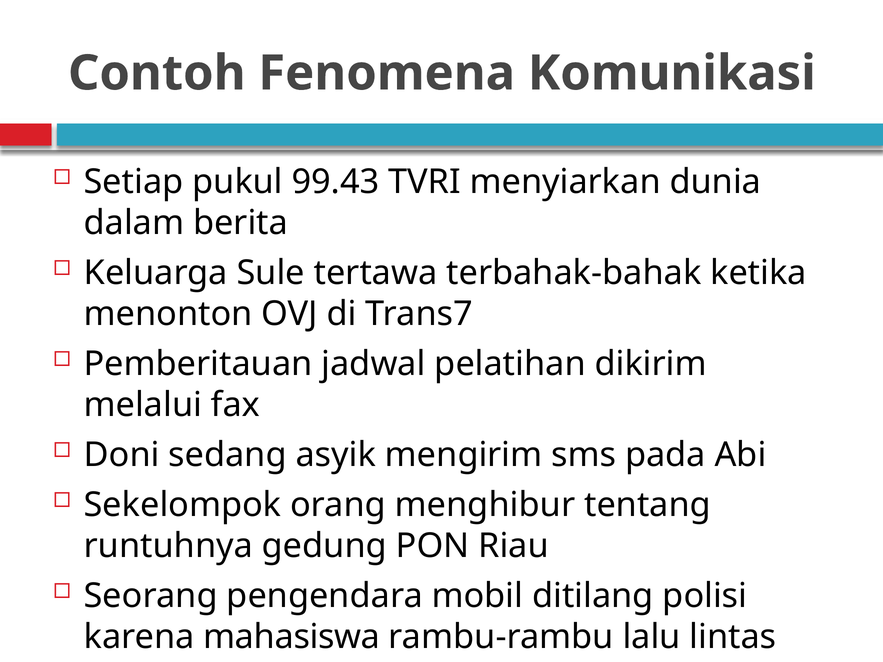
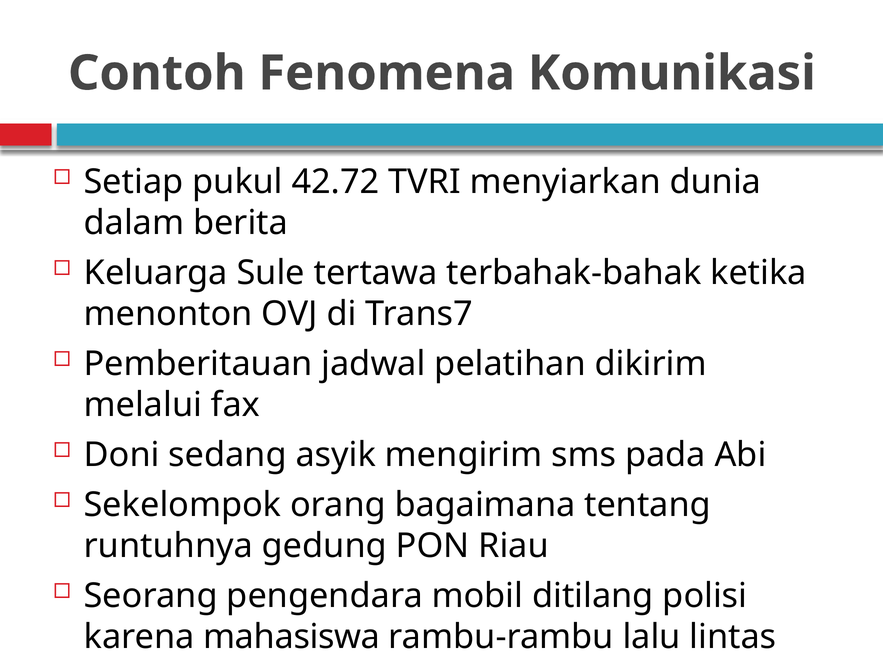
99.43: 99.43 -> 42.72
menghibur: menghibur -> bagaimana
